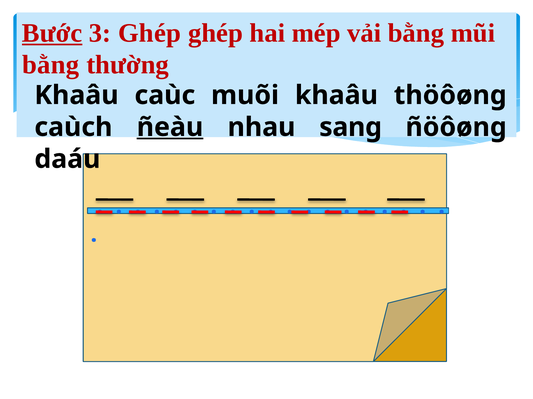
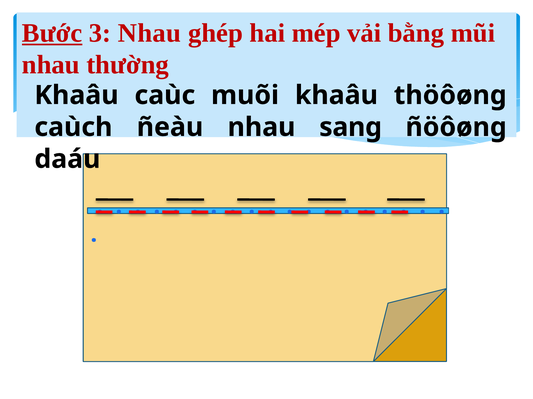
3 Ghép: Ghép -> Nhau
bằng at (51, 65): bằng -> nhau
ñeàu underline: present -> none
